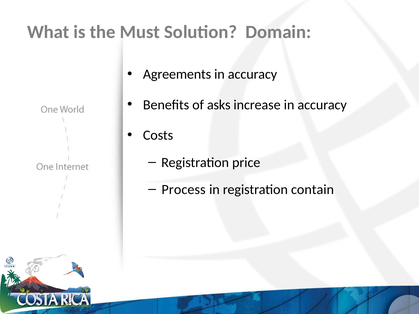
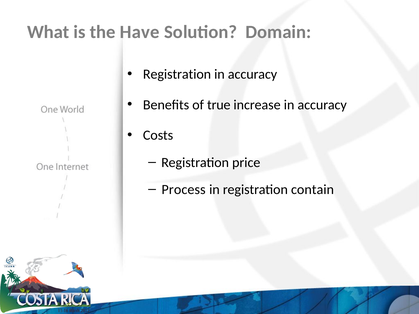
Must: Must -> Have
Agreements at (177, 74): Agreements -> Registration
asks: asks -> true
